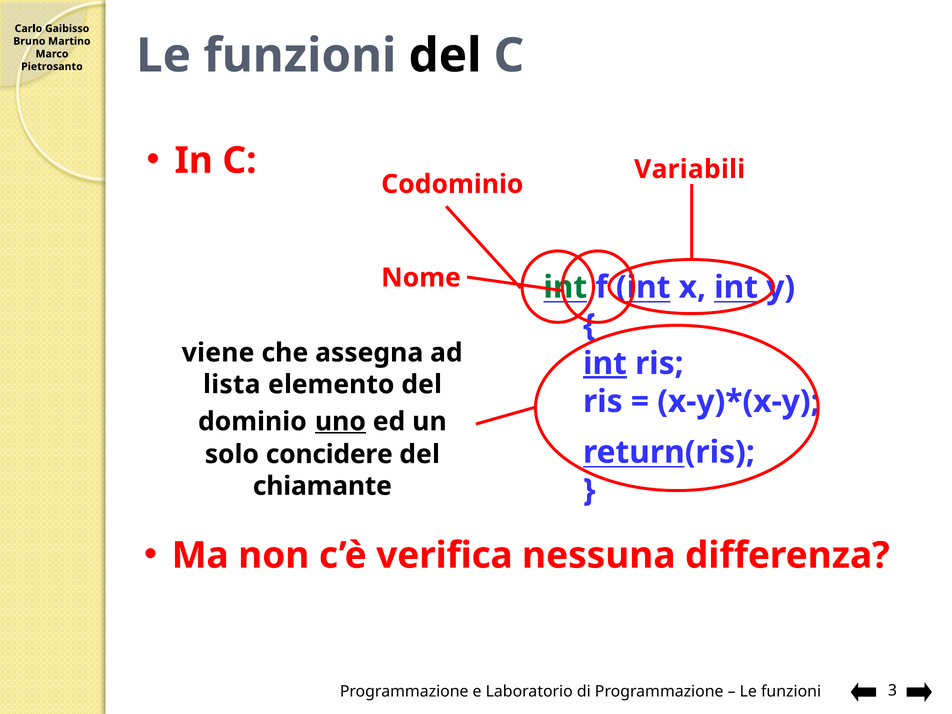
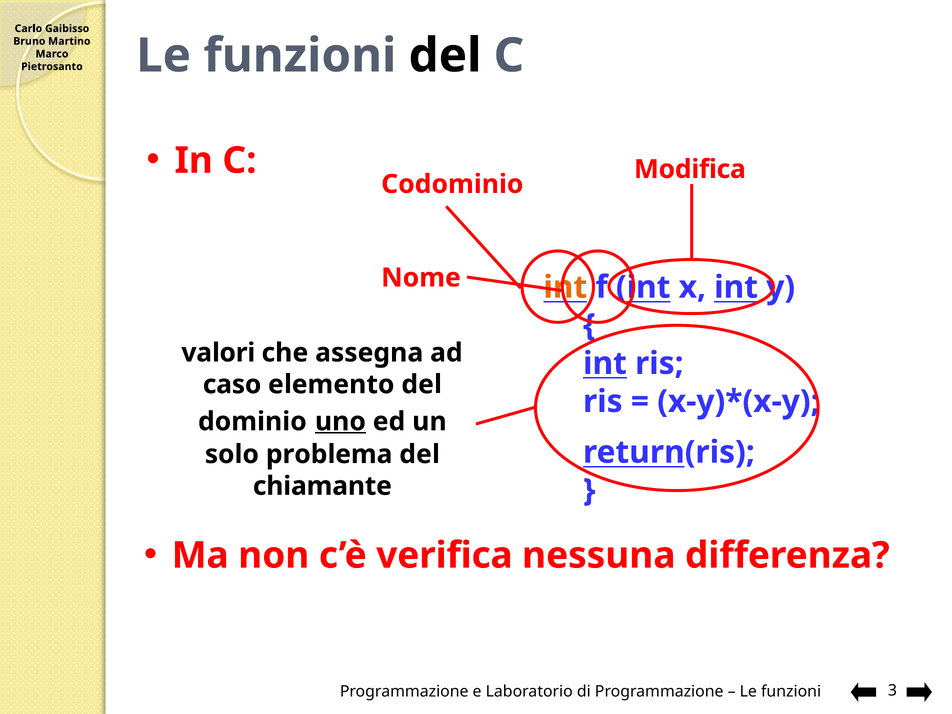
Variabili: Variabili -> Modifica
int at (565, 287) colour: green -> orange
viene: viene -> valori
int at (605, 363) underline: present -> none
lista: lista -> caso
concidere: concidere -> problema
